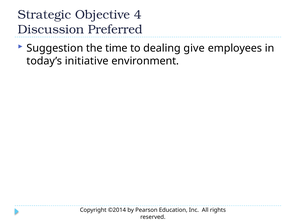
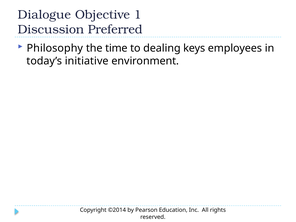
Strategic: Strategic -> Dialogue
4: 4 -> 1
Suggestion: Suggestion -> Philosophy
give: give -> keys
